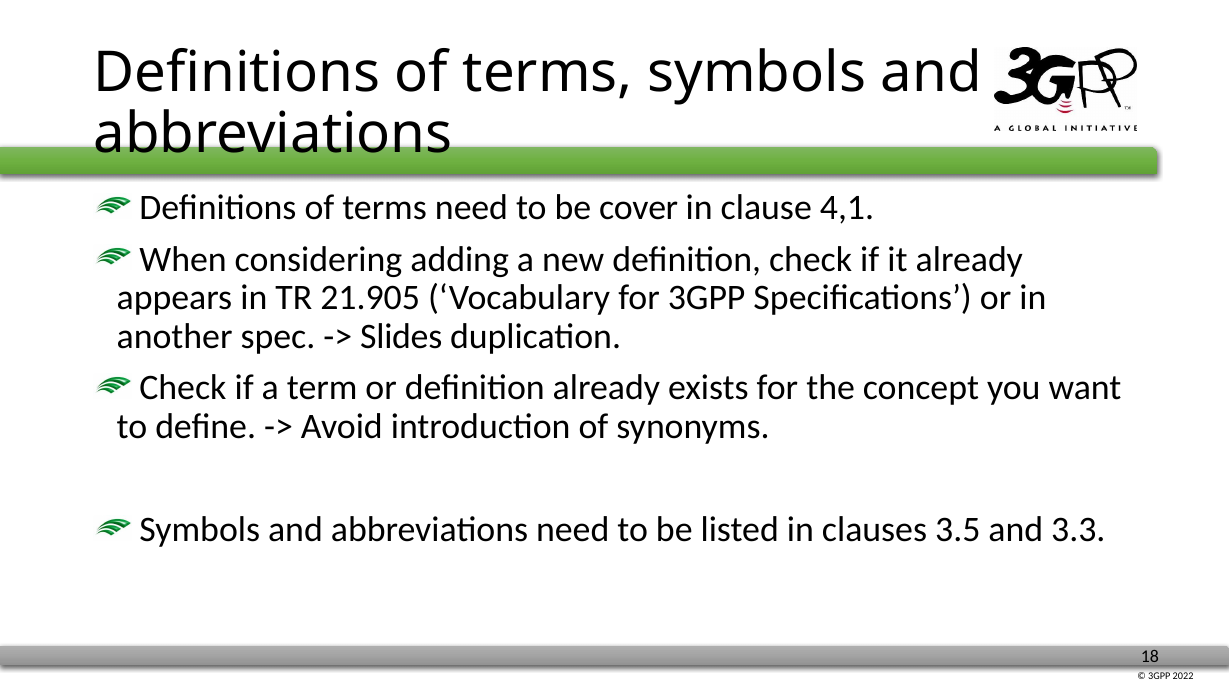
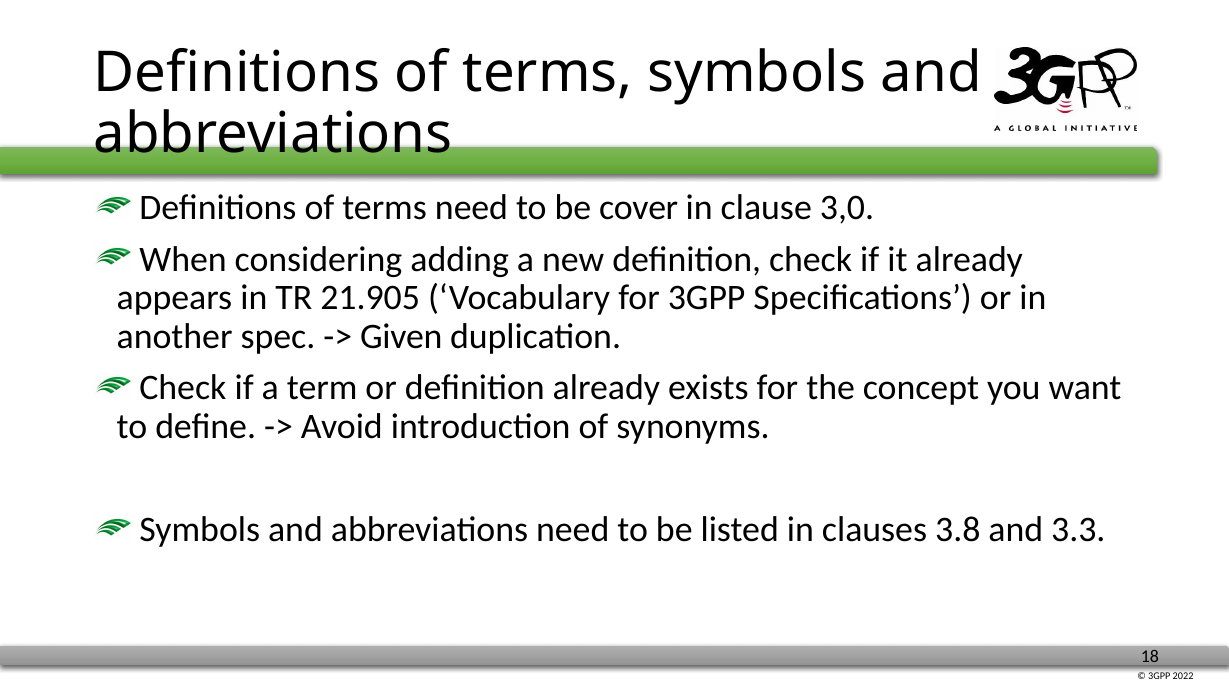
4,1: 4,1 -> 3,0
Slides: Slides -> Given
3.5: 3.5 -> 3.8
